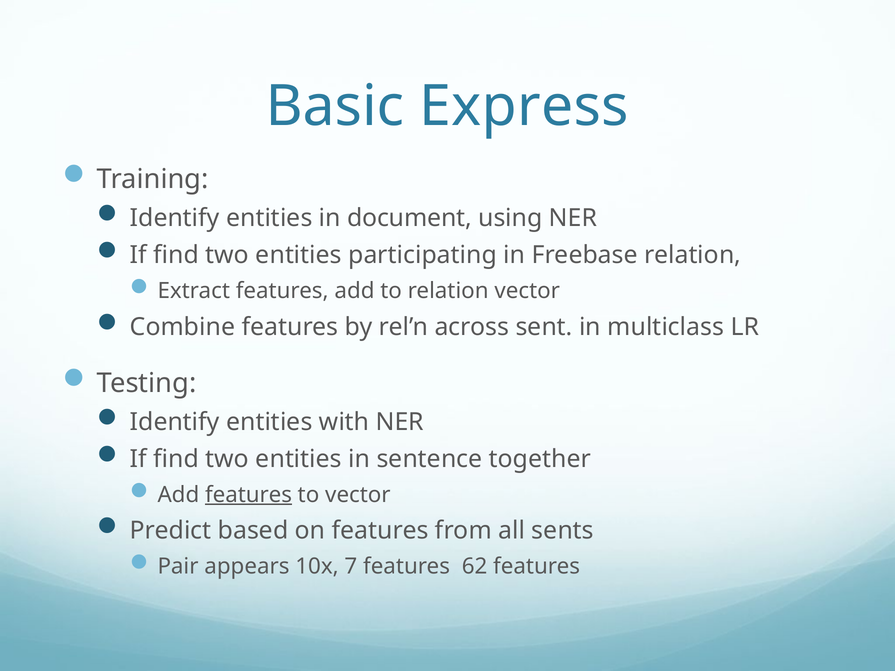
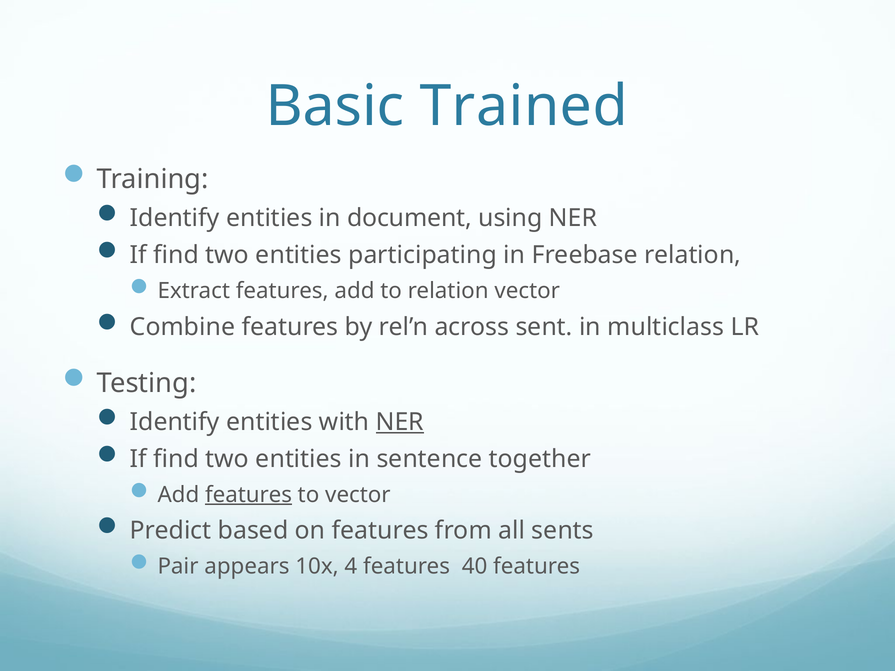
Express: Express -> Trained
NER at (400, 422) underline: none -> present
7: 7 -> 4
62: 62 -> 40
